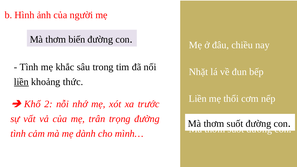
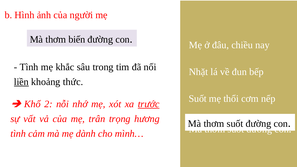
Liền at (198, 99): Liền -> Suốt
trước underline: none -> present
trọng đường: đường -> hương
